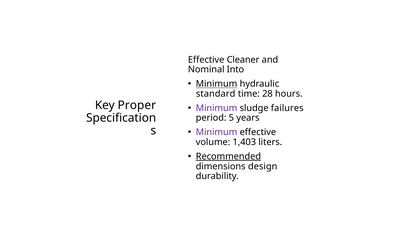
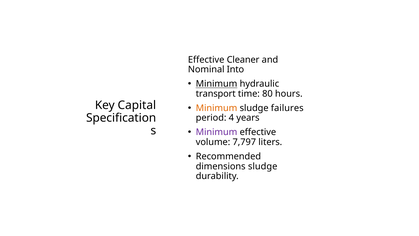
standard: standard -> transport
28: 28 -> 80
Proper: Proper -> Capital
Minimum at (217, 108) colour: purple -> orange
5: 5 -> 4
1,403: 1,403 -> 7,797
Recommended underline: present -> none
dimensions design: design -> sludge
